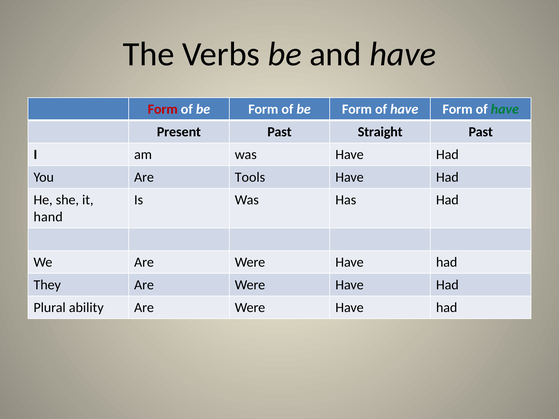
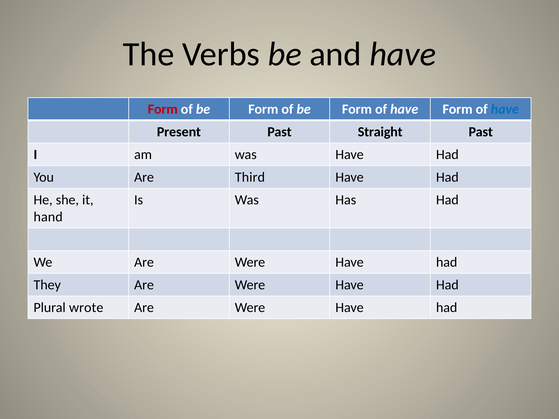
have at (505, 109) colour: green -> blue
Tools: Tools -> Third
ability: ability -> wrote
